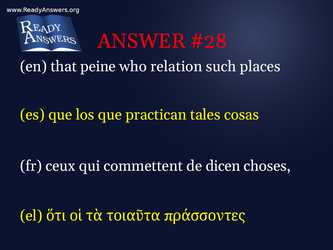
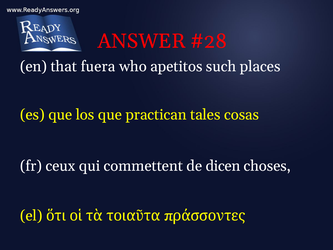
peine: peine -> fuera
relation: relation -> apetitos
